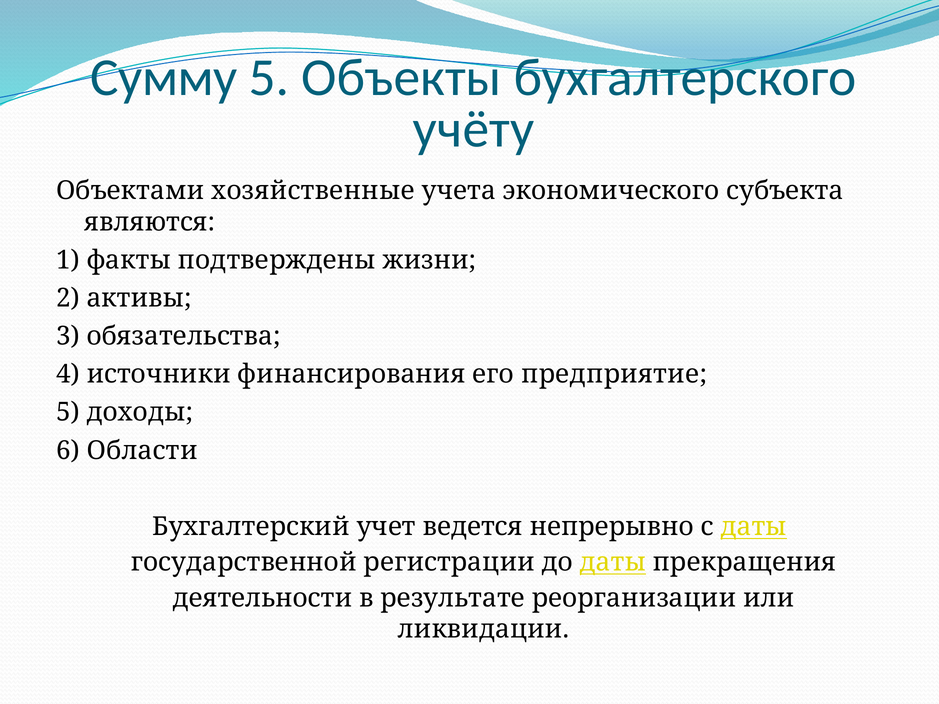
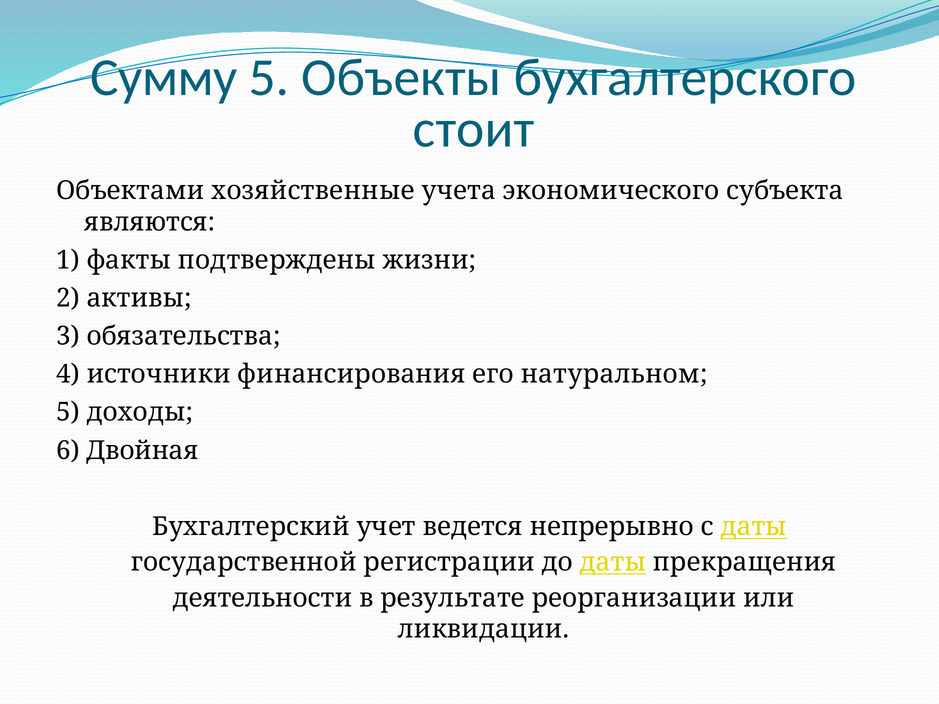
учёту: учёту -> стоит
предприятие: предприятие -> натуральном
Области: Области -> Двойная
